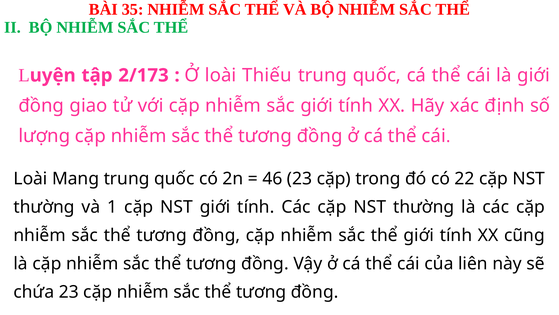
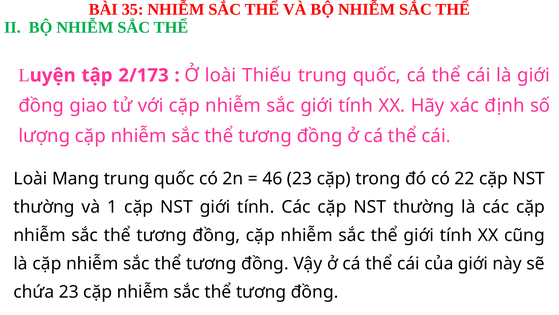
của liên: liên -> giới
